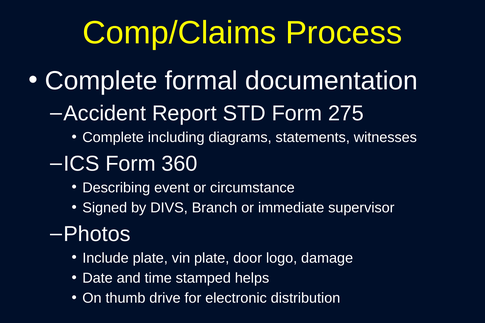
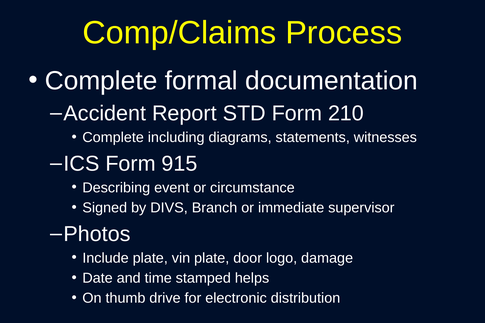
275: 275 -> 210
360: 360 -> 915
